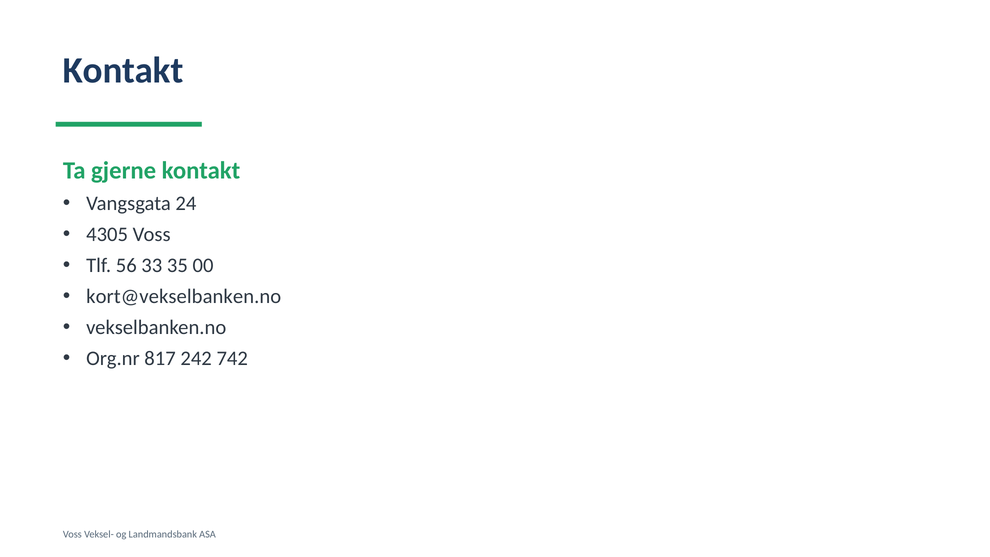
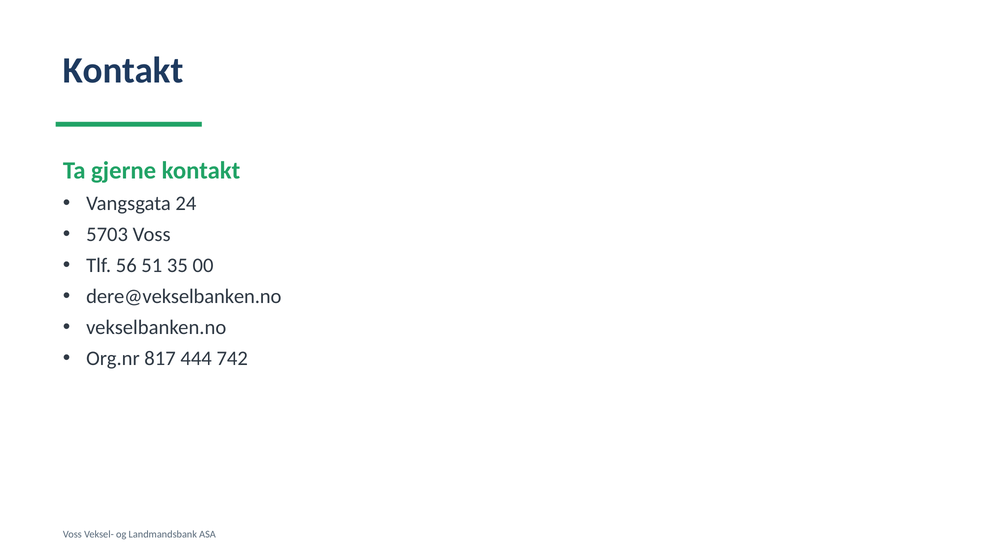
4305: 4305 -> 5703
33: 33 -> 51
kort@vekselbanken.no: kort@vekselbanken.no -> dere@vekselbanken.no
242: 242 -> 444
